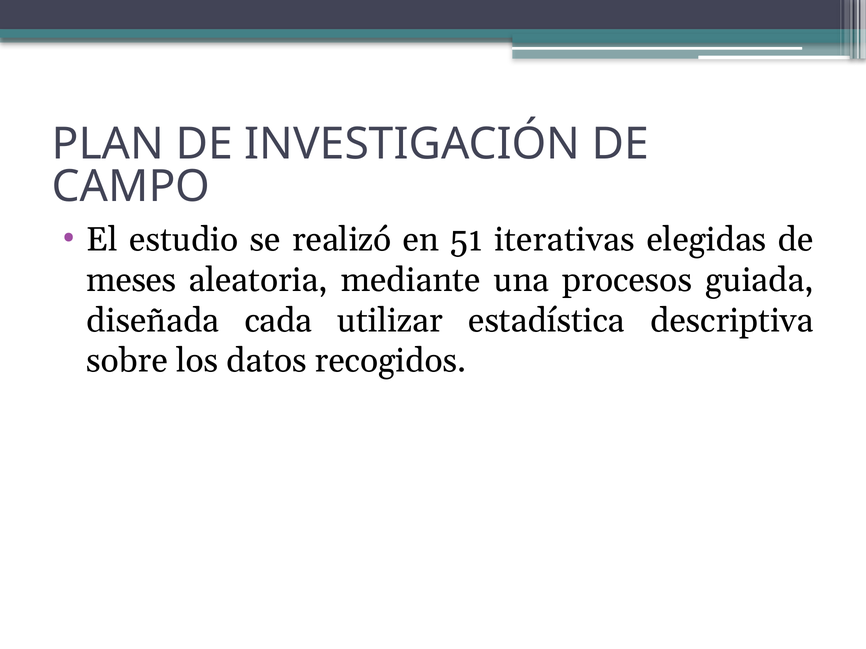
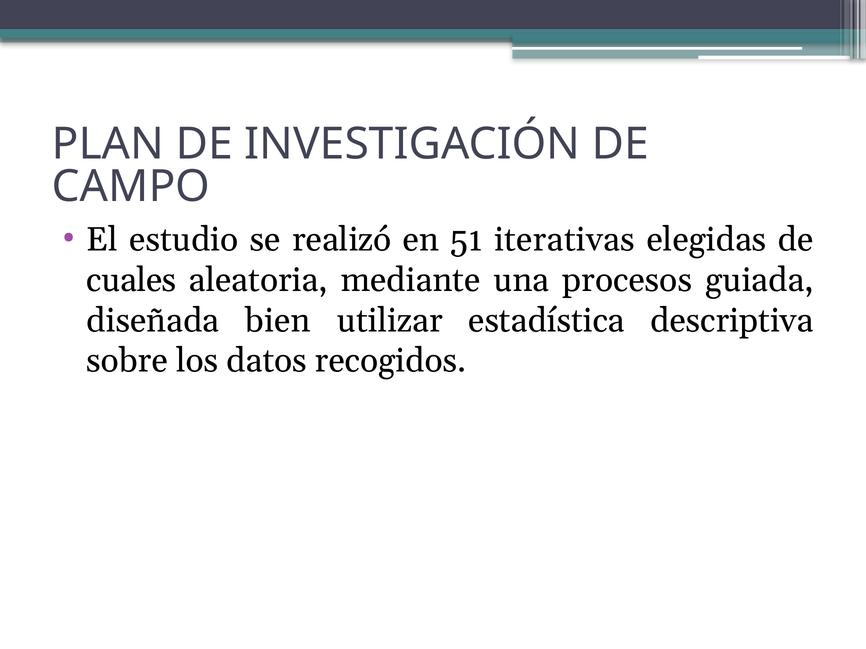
meses: meses -> cuales
cada: cada -> bien
